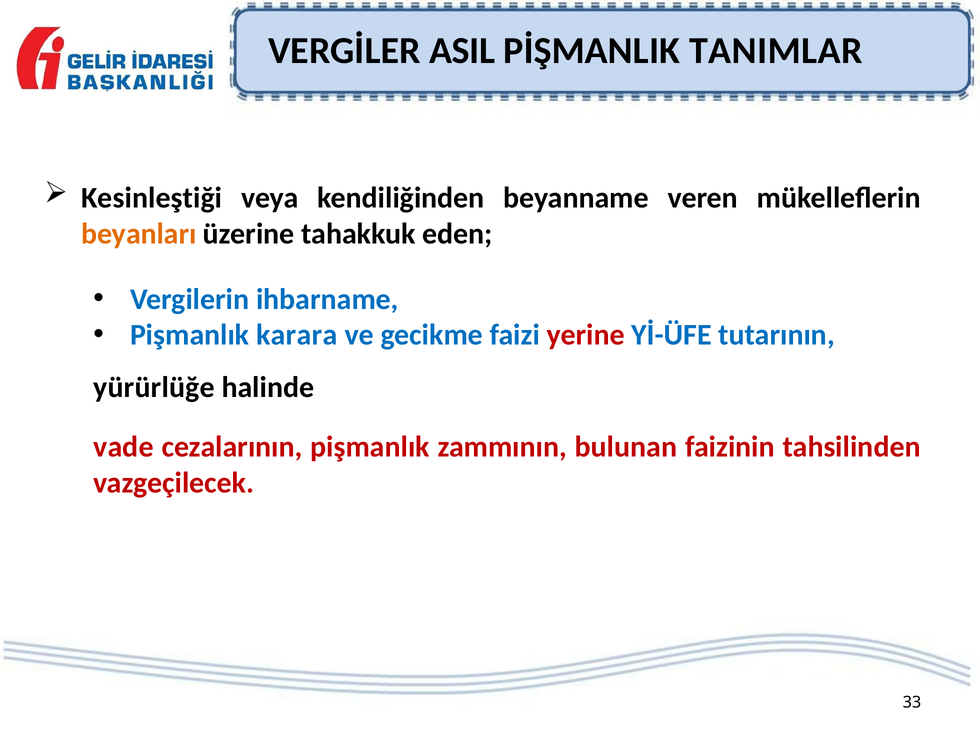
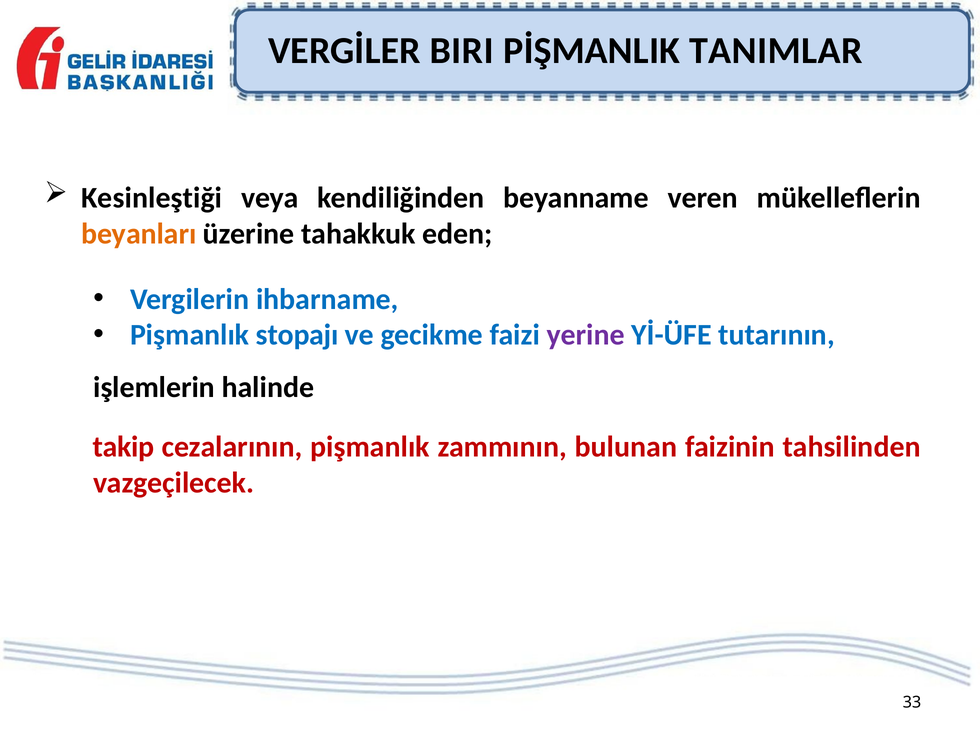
ASIL: ASIL -> BIRI
karara: karara -> stopajı
yerine colour: red -> purple
yürürlüğe: yürürlüğe -> işlemlerin
vade: vade -> takip
